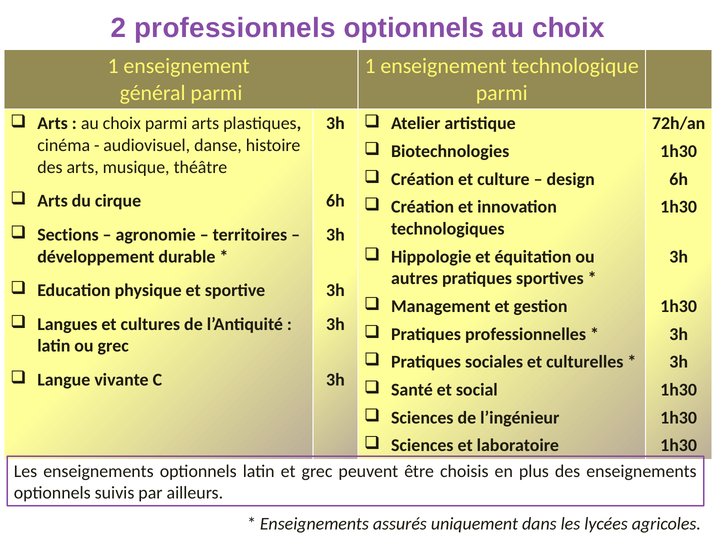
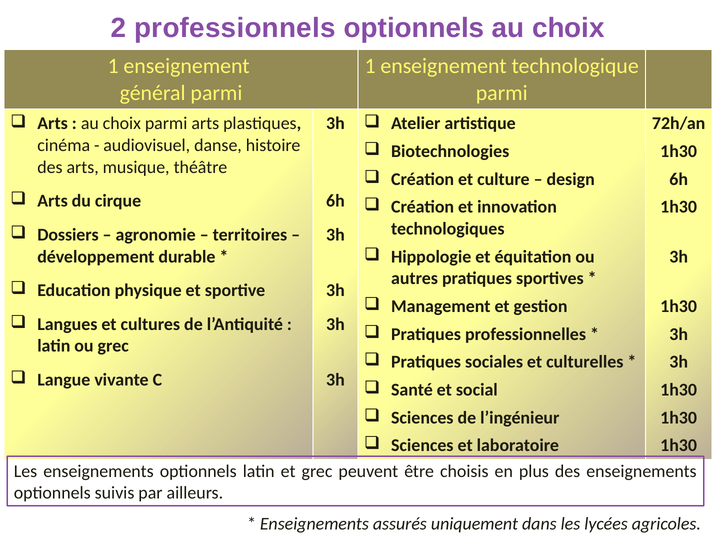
Sections: Sections -> Dossiers
